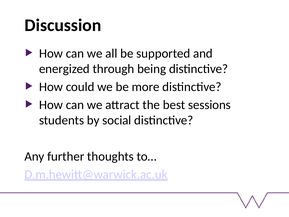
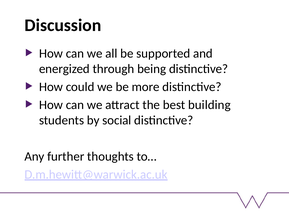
sessions: sessions -> building
